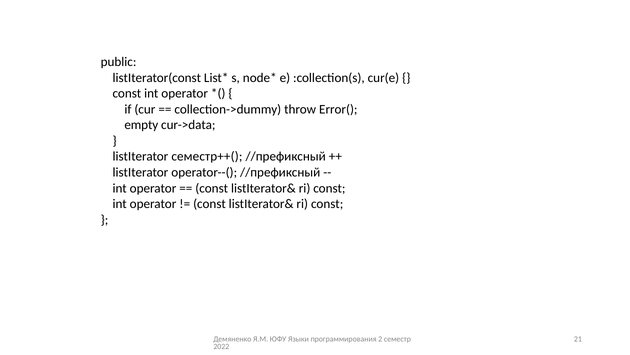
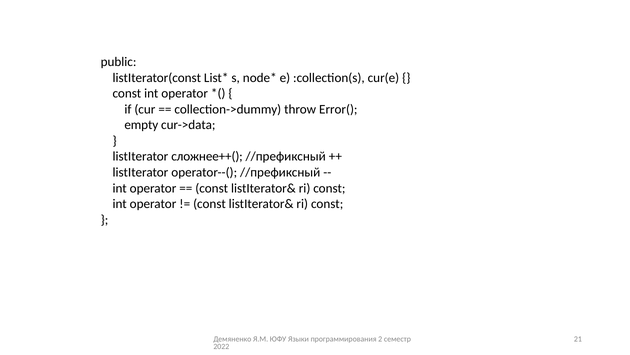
семестр++(: семестр++( -> сложнее++(
